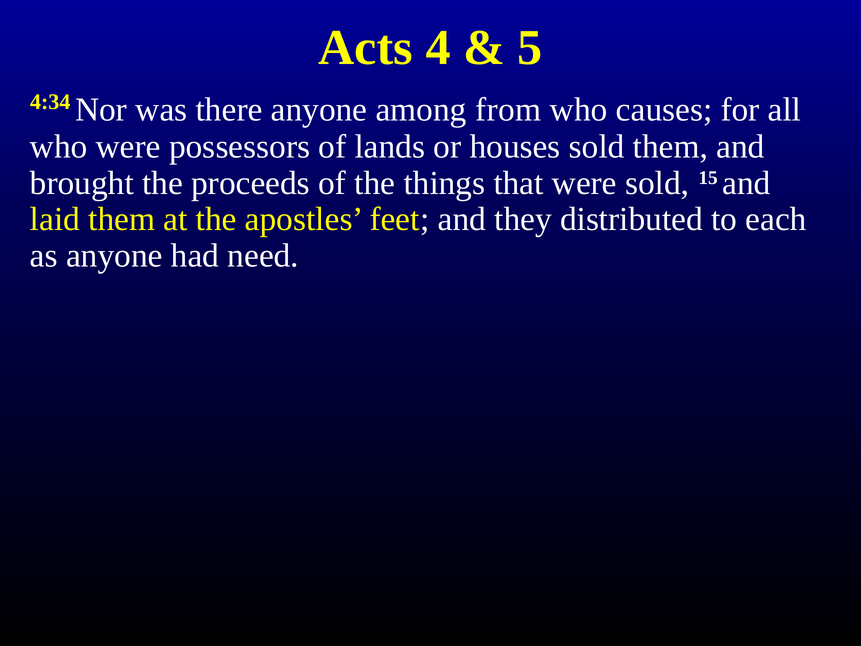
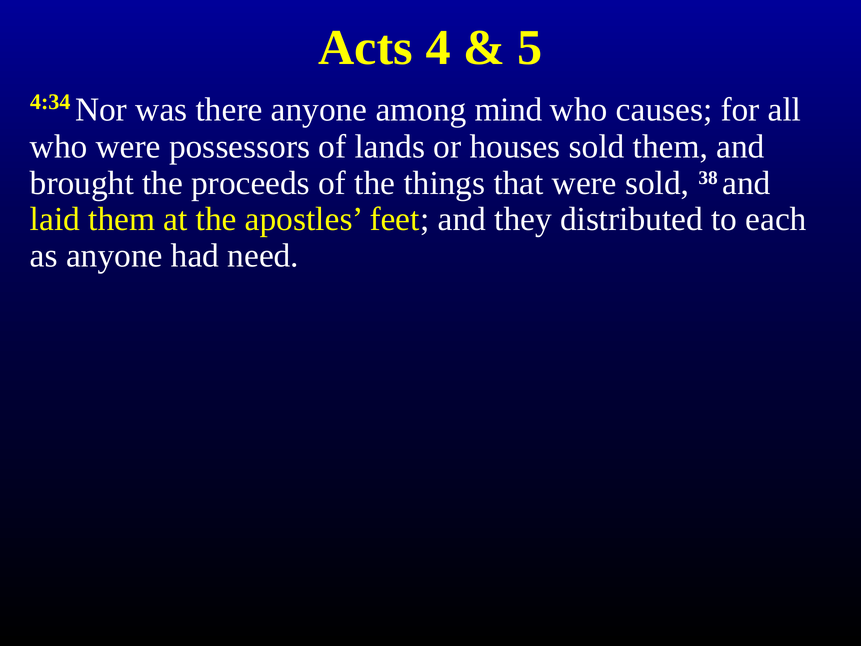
from: from -> mind
15: 15 -> 38
